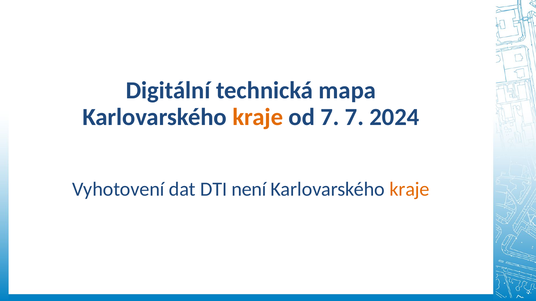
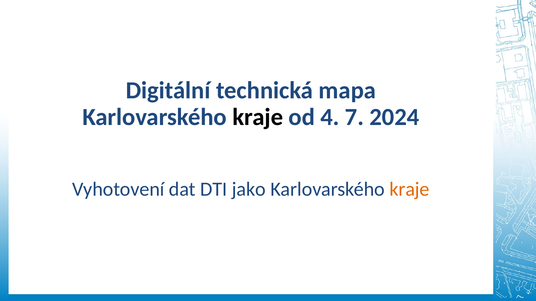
kraje at (258, 117) colour: orange -> black
od 7: 7 -> 4
není: není -> jako
